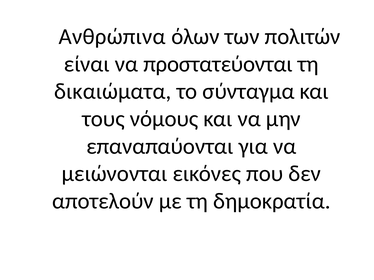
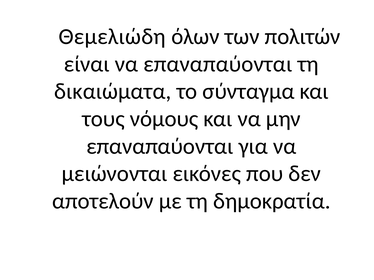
Ανθρώπινα: Ανθρώπινα -> Θεμελιώδη
να προστατεύονται: προστατεύονται -> επαναπαύονται
